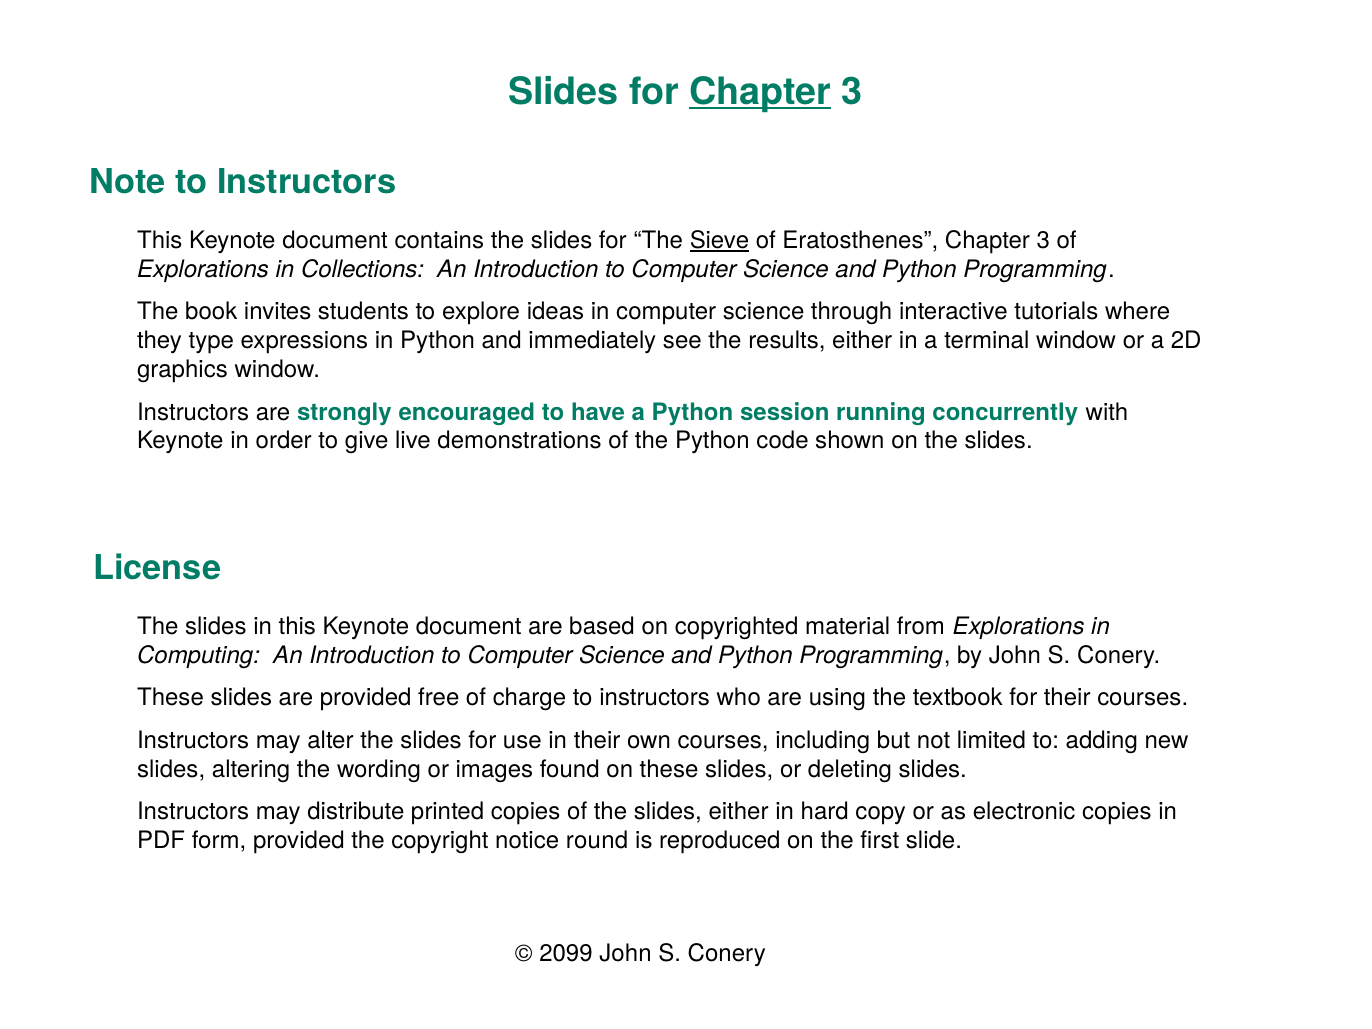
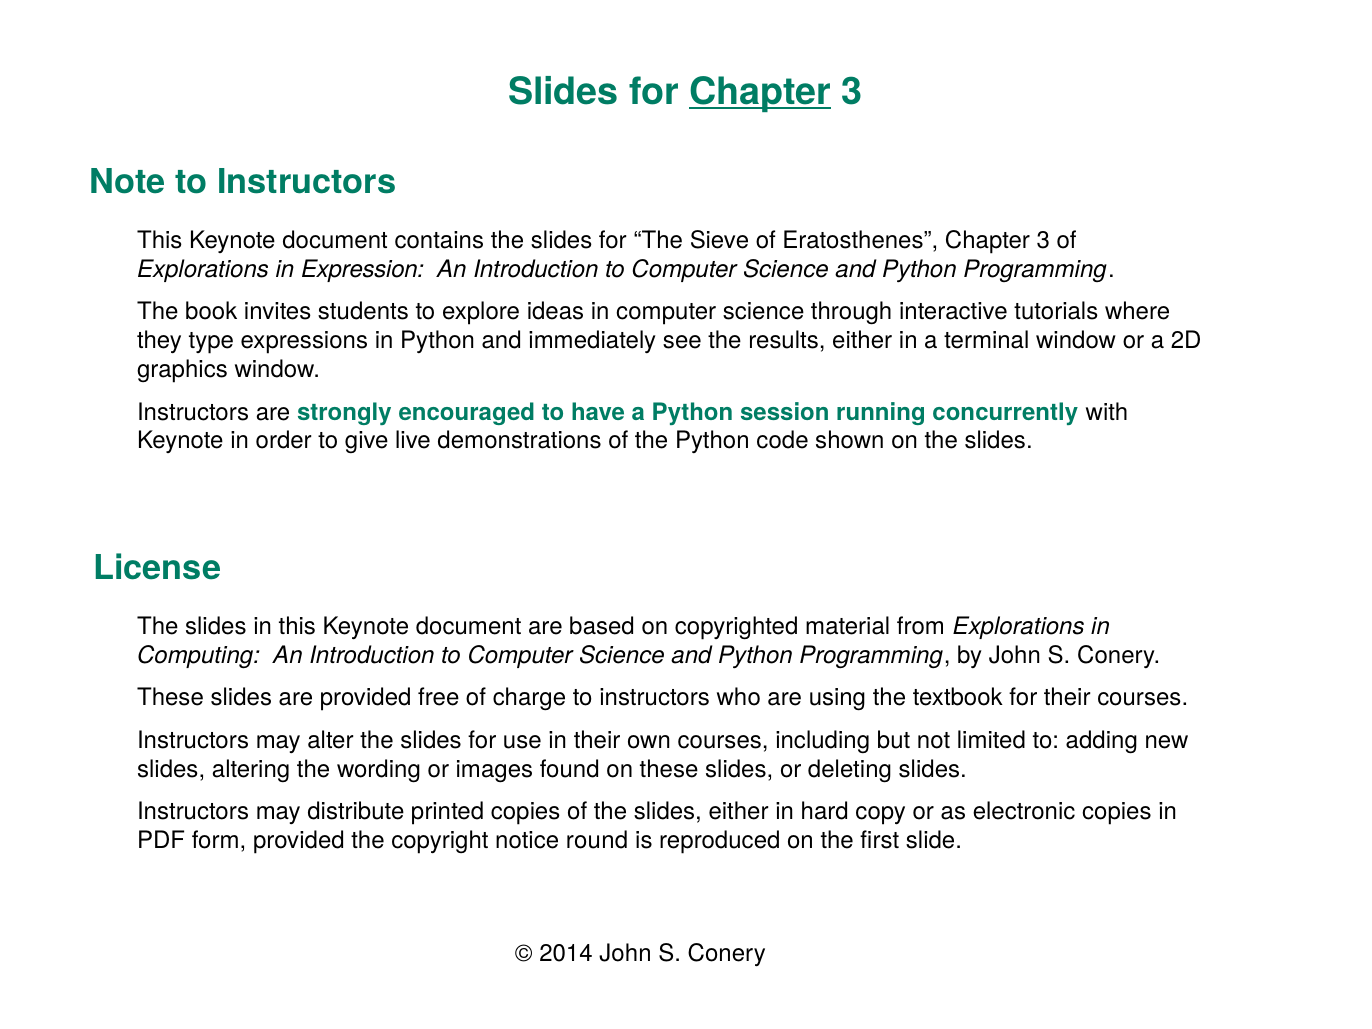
Sieve underline: present -> none
Collections: Collections -> Expression
2099: 2099 -> 2014
